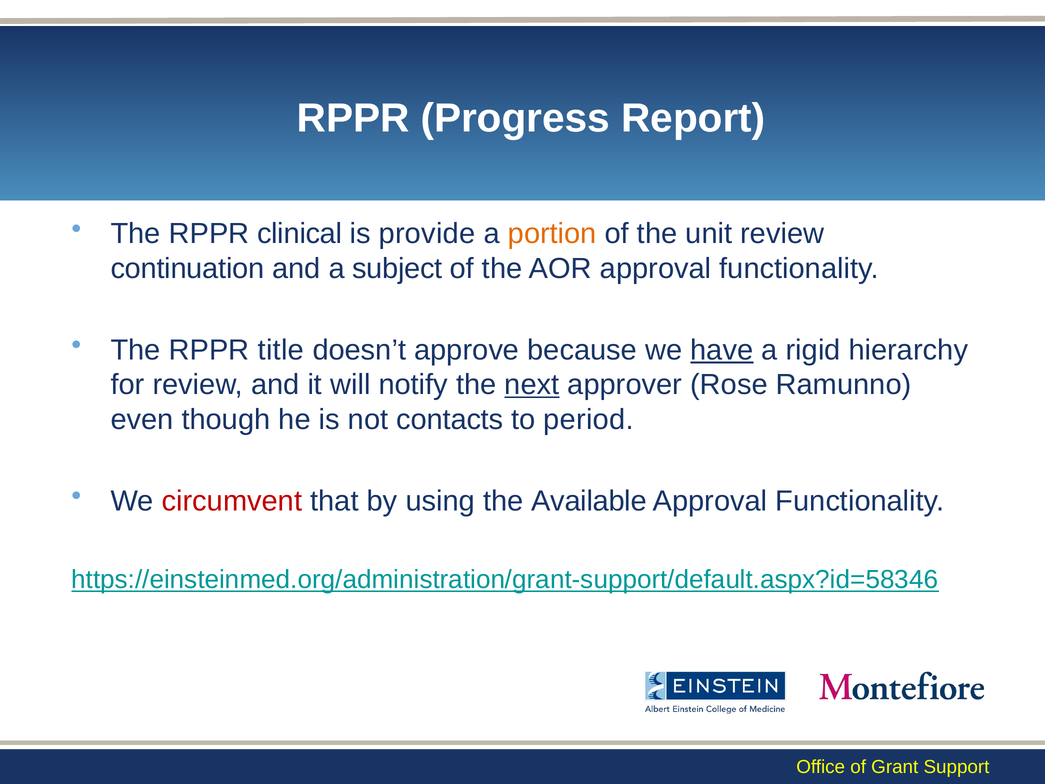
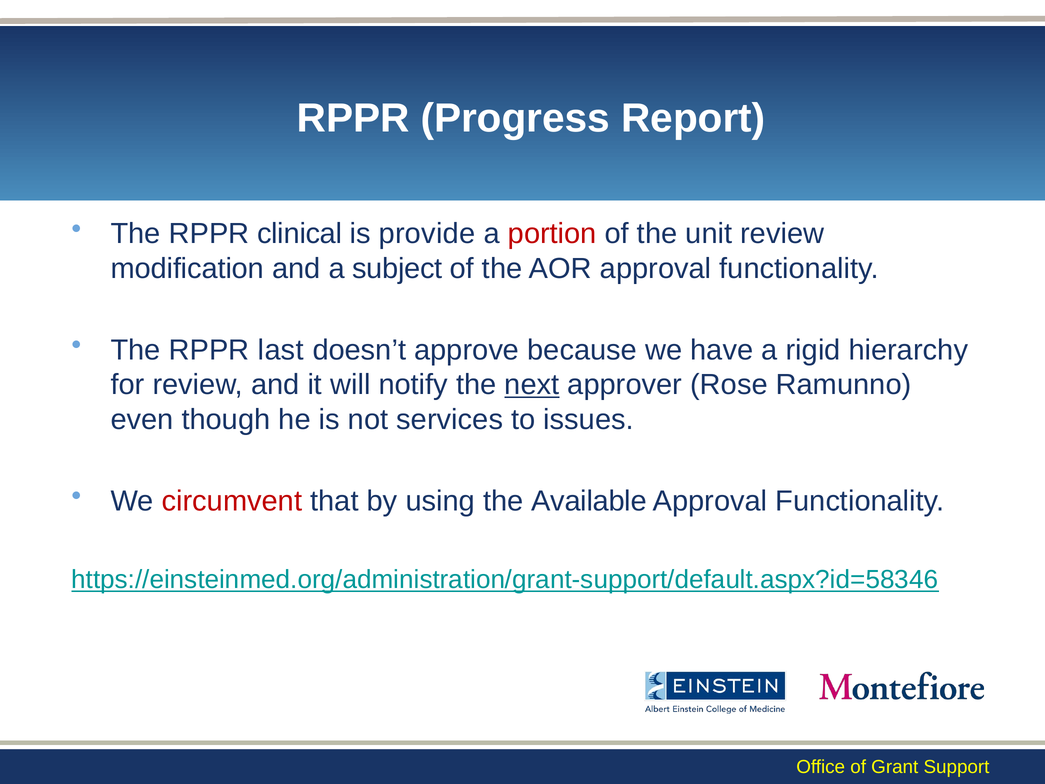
portion colour: orange -> red
continuation: continuation -> modification
title: title -> last
have underline: present -> none
contacts: contacts -> services
period: period -> issues
